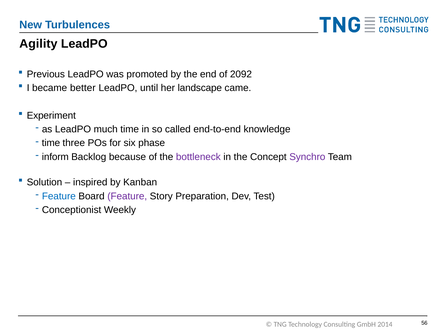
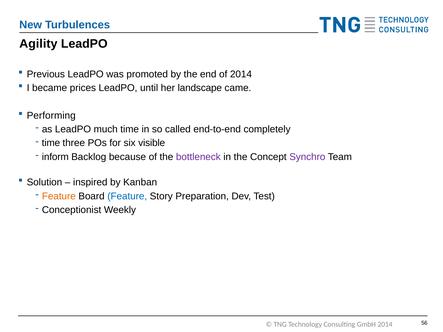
of 2092: 2092 -> 2014
better: better -> prices
Experiment: Experiment -> Performing
knowledge: knowledge -> completely
phase: phase -> visible
Feature at (59, 196) colour: blue -> orange
Feature at (127, 196) colour: purple -> blue
